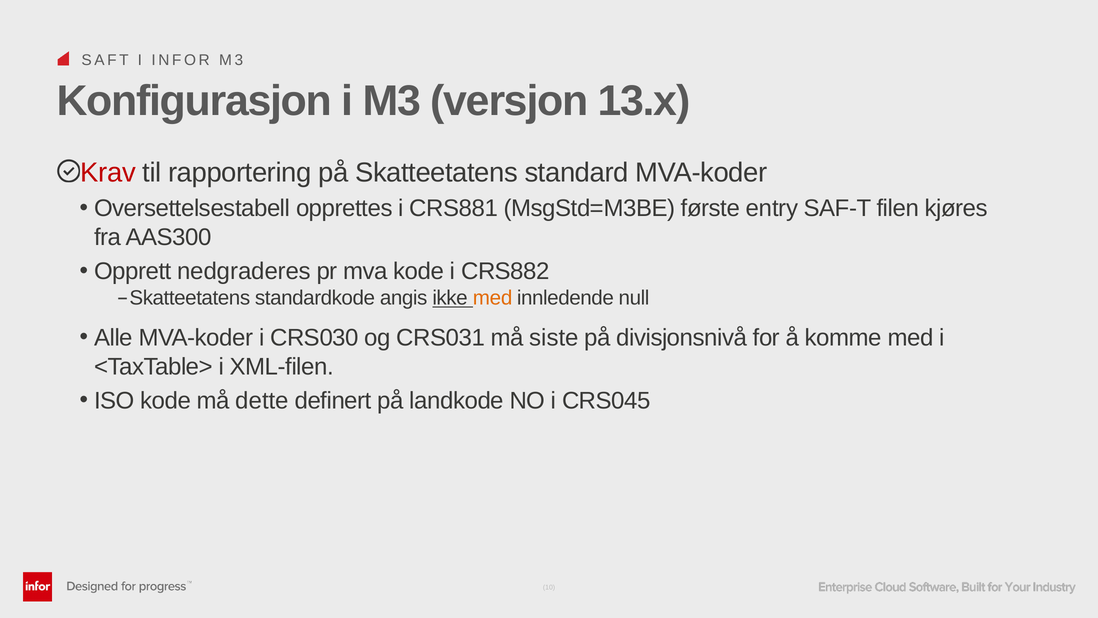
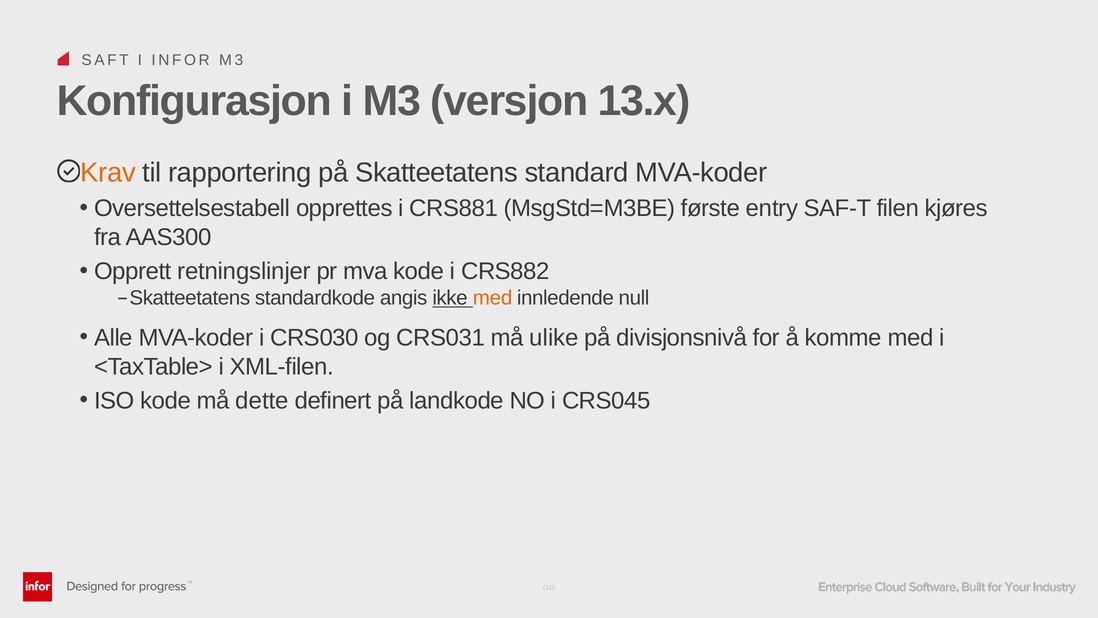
Krav colour: red -> orange
nedgraderes: nedgraderes -> retningslinjer
siste: siste -> ulike
